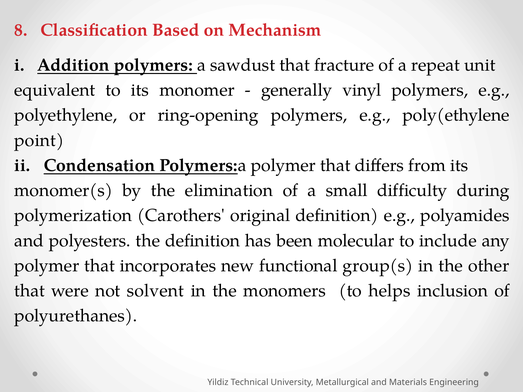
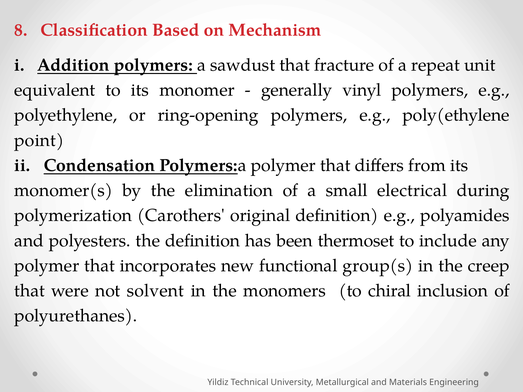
difficulty: difficulty -> electrical
molecular: molecular -> thermoset
other: other -> creep
helps: helps -> chiral
